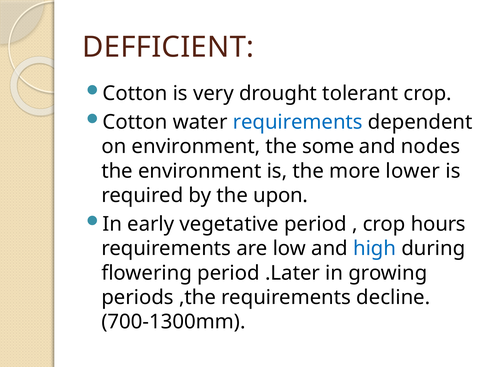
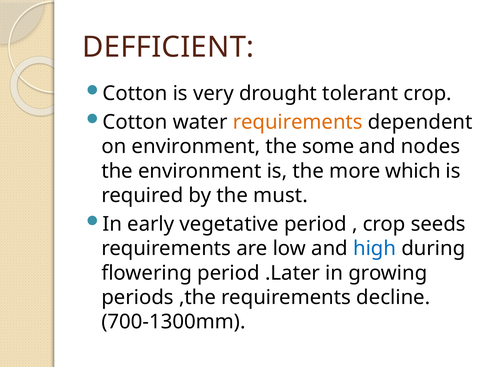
requirements at (298, 122) colour: blue -> orange
lower: lower -> which
upon: upon -> must
hours: hours -> seeds
